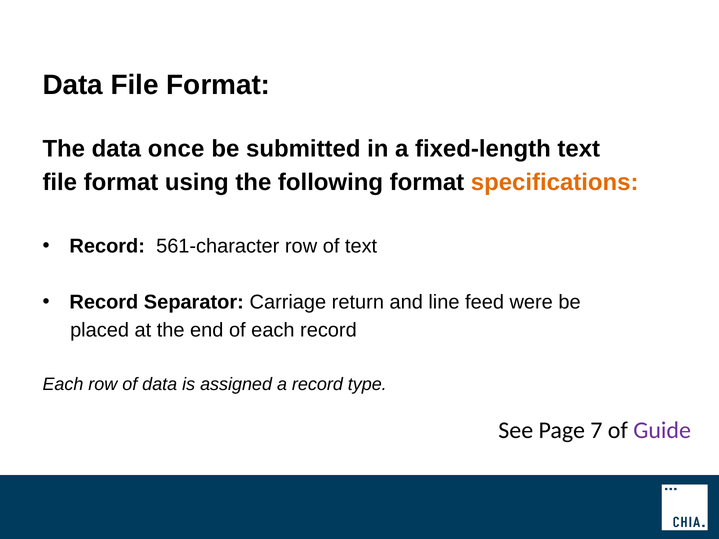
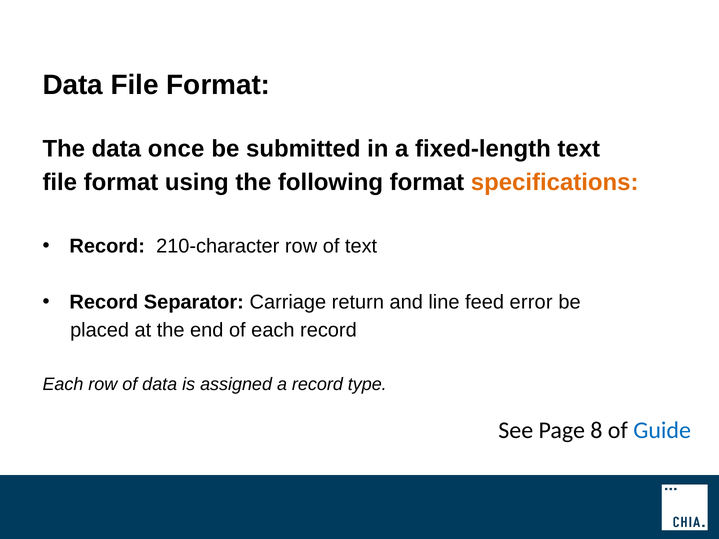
561-character: 561-character -> 210-character
were: were -> error
7: 7 -> 8
Guide colour: purple -> blue
